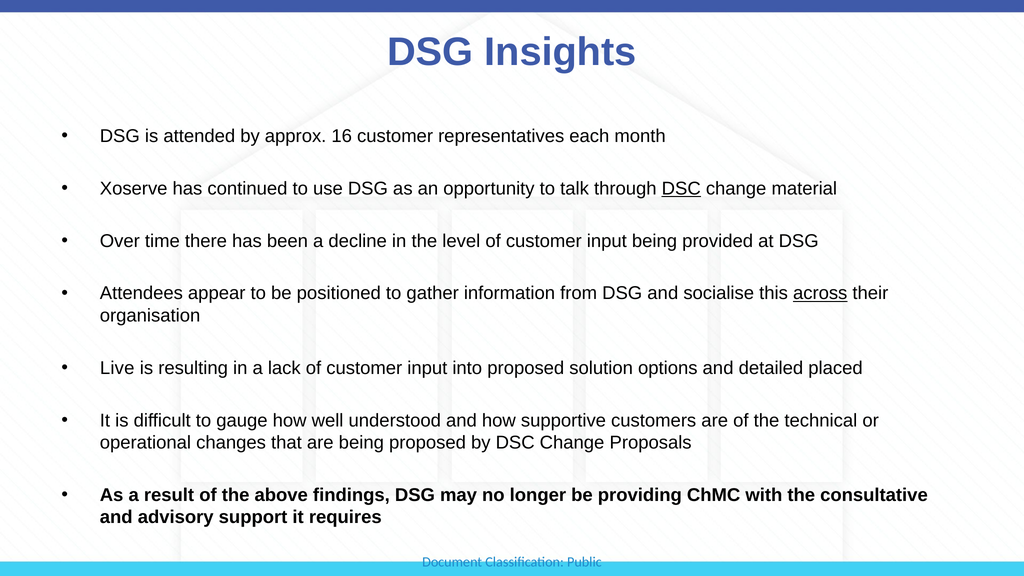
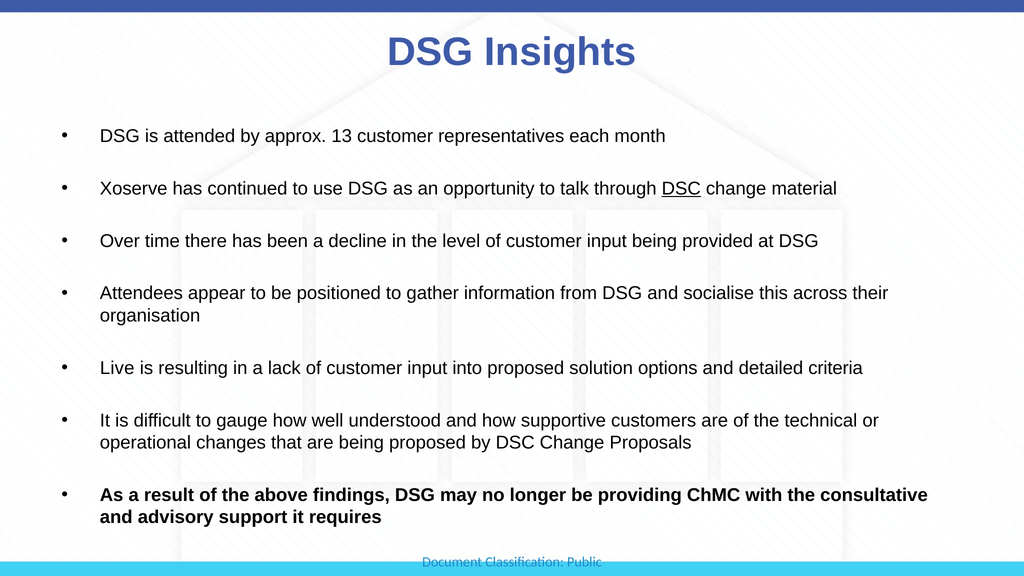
16: 16 -> 13
across underline: present -> none
placed: placed -> criteria
